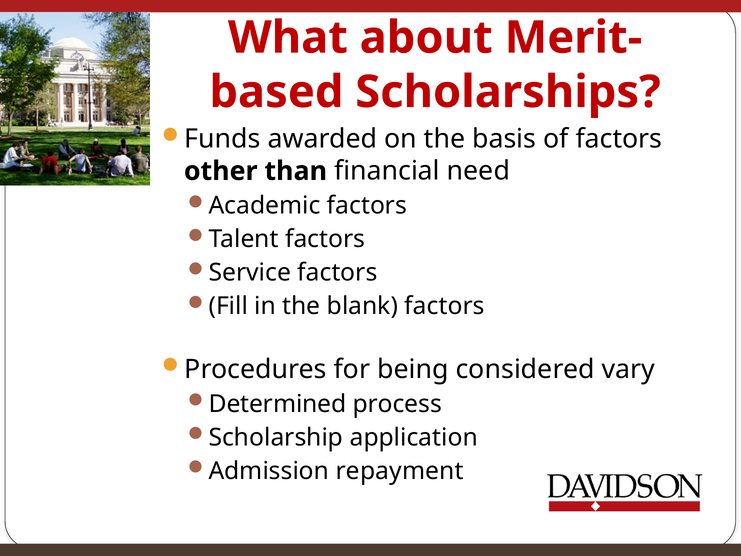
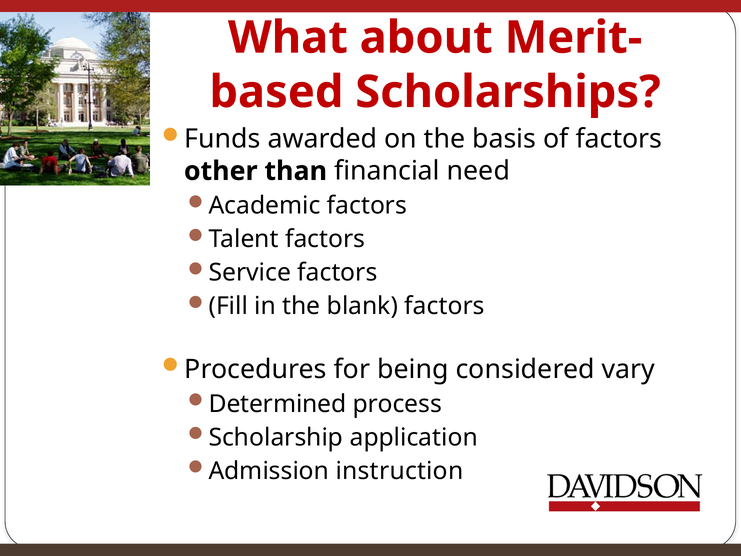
repayment: repayment -> instruction
